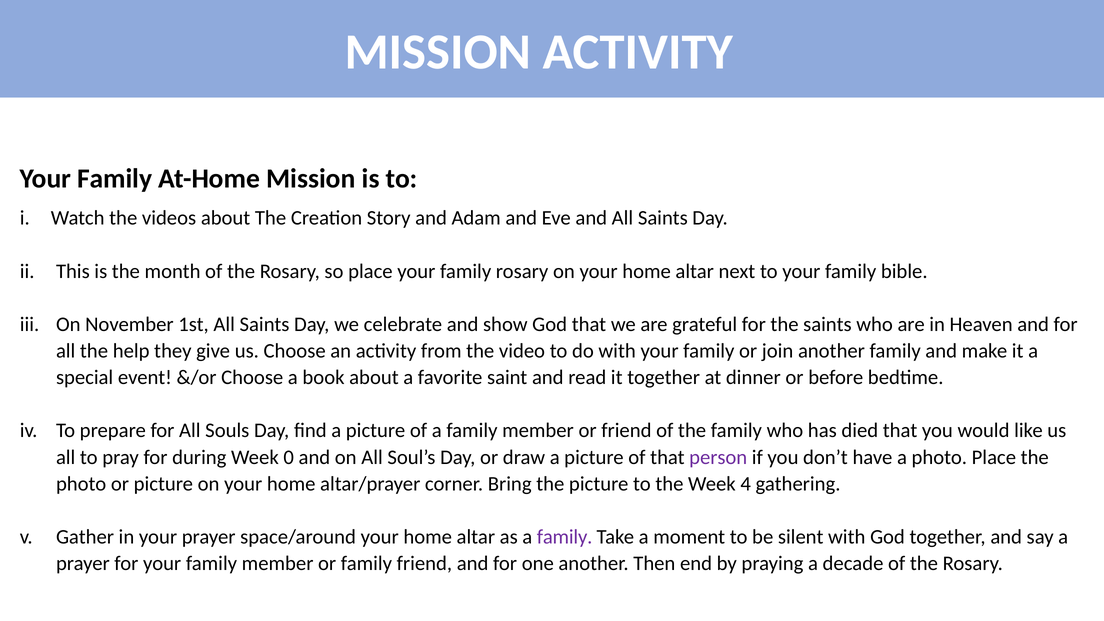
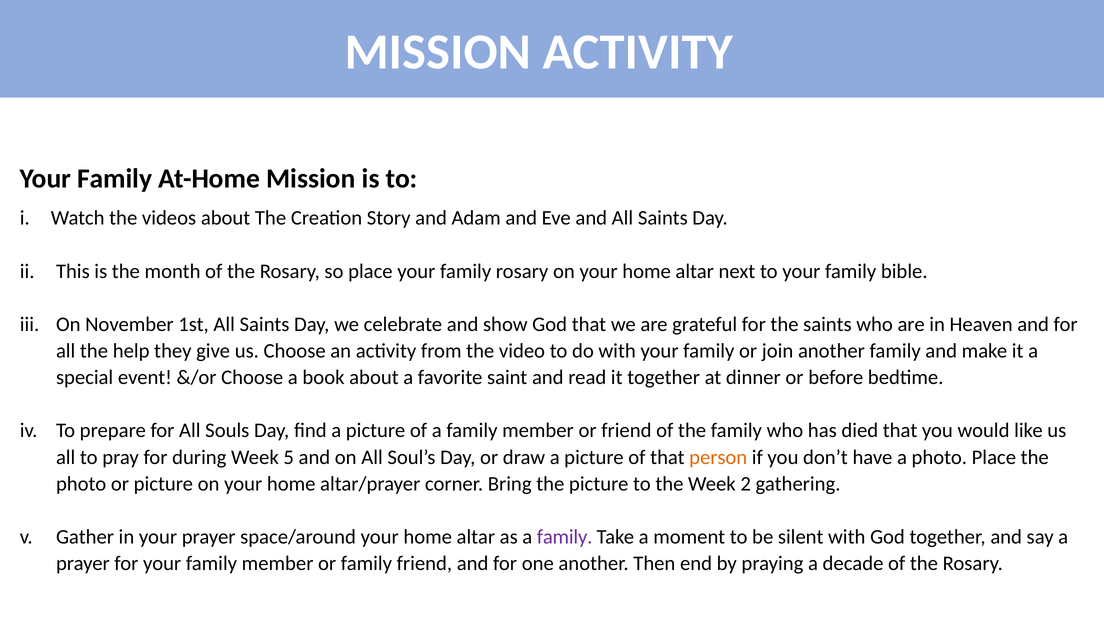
0: 0 -> 5
person colour: purple -> orange
4: 4 -> 2
